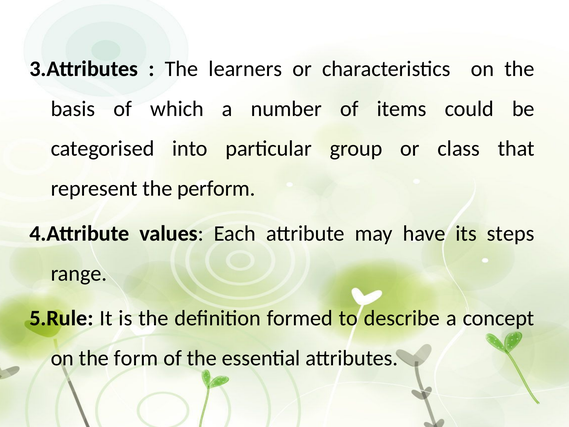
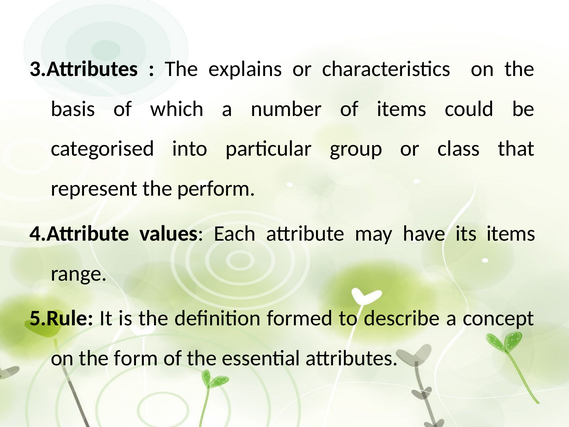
learners: learners -> explains
its steps: steps -> items
